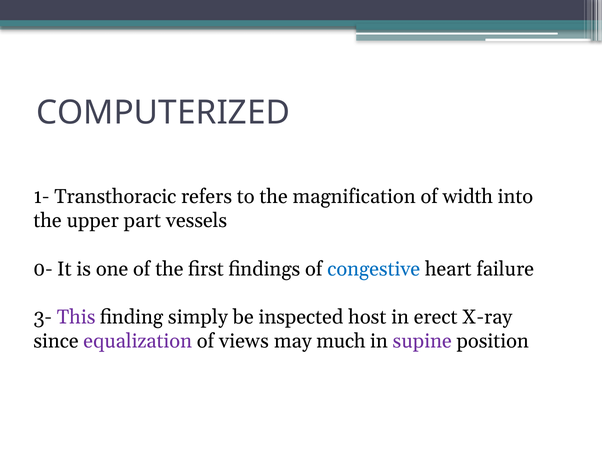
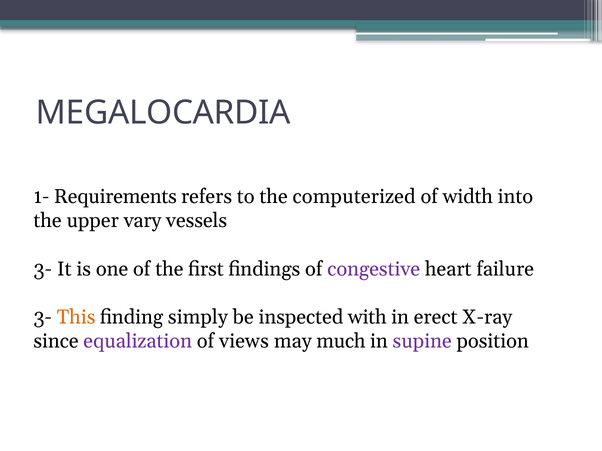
COMPUTERIZED: COMPUTERIZED -> MEGALOCARDIA
Transthoracic: Transthoracic -> Requirements
magnification: magnification -> computerized
part: part -> vary
0- at (43, 269): 0- -> 3-
congestive colour: blue -> purple
This colour: purple -> orange
host: host -> with
